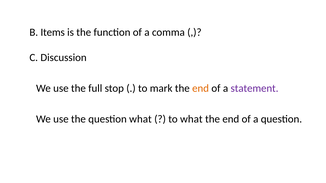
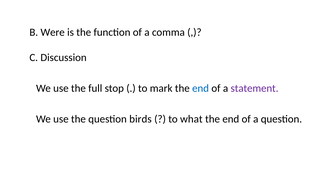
Items: Items -> Were
end at (201, 88) colour: orange -> blue
question what: what -> birds
